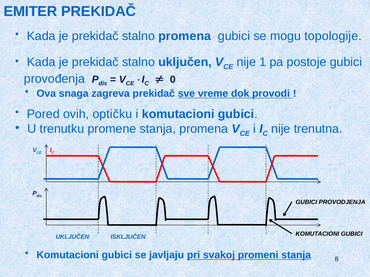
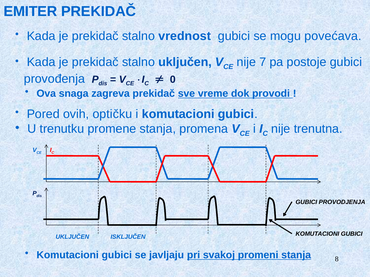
stalno promena: promena -> vrednost
topologije: topologije -> povećava
1: 1 -> 7
